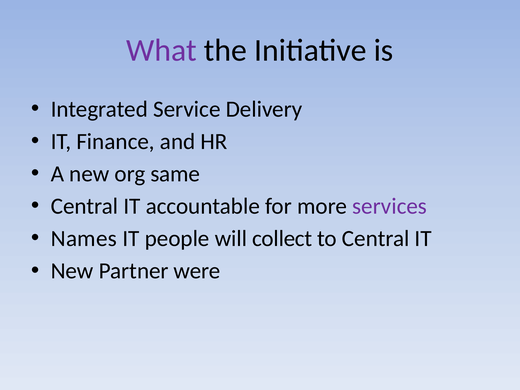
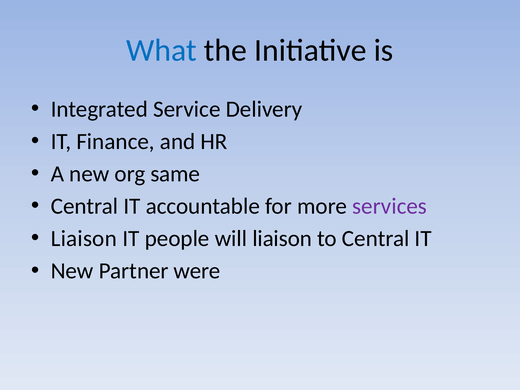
What colour: purple -> blue
Names at (84, 239): Names -> Liaison
will collect: collect -> liaison
